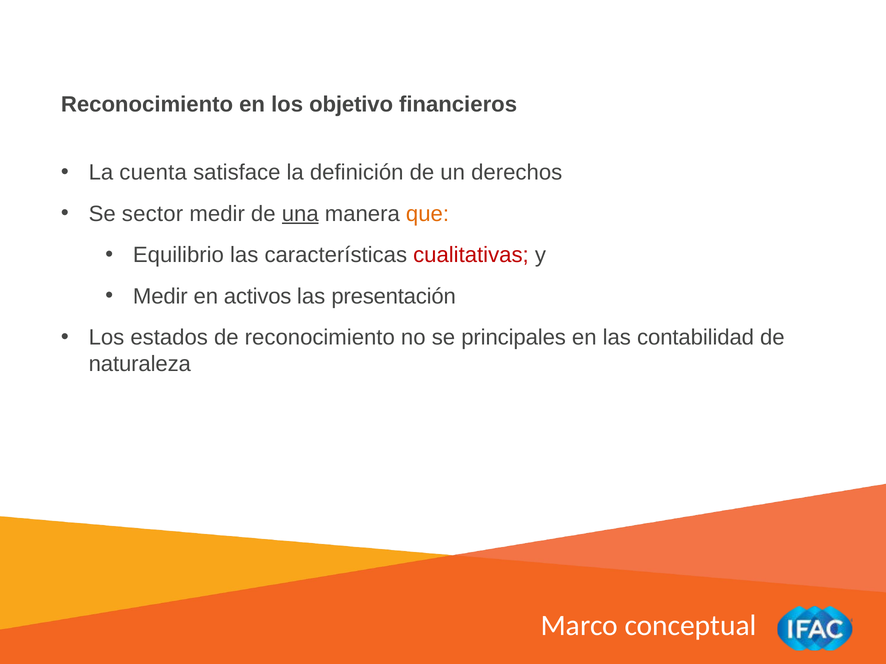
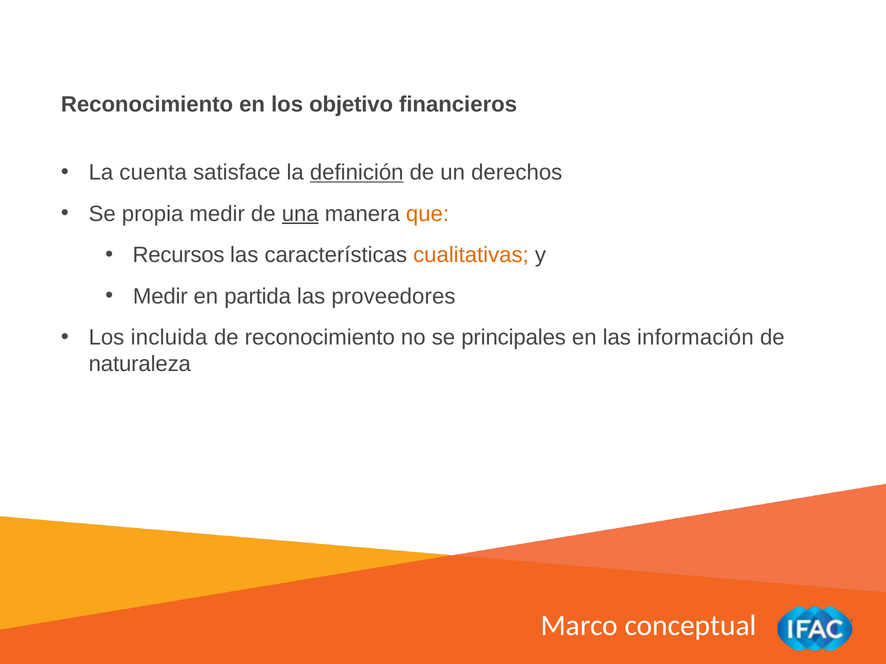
definición underline: none -> present
sector: sector -> propia
Equilibrio: Equilibrio -> Recursos
cualitativas colour: red -> orange
activos: activos -> partida
presentación: presentación -> proveedores
estados: estados -> incluida
contabilidad: contabilidad -> información
